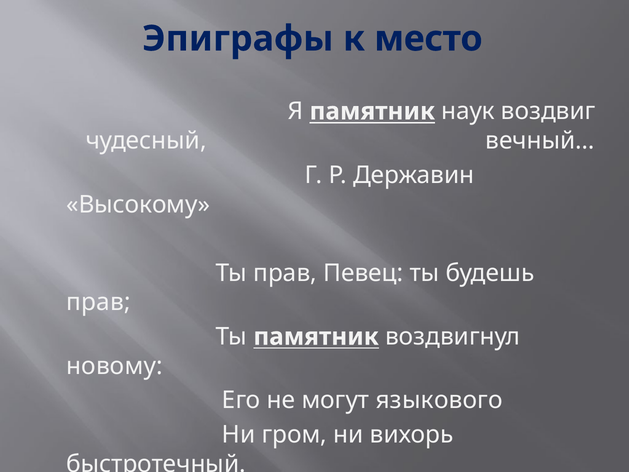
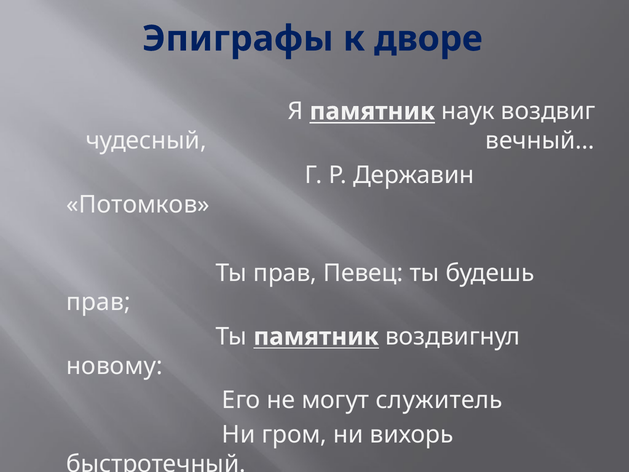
место: место -> дворе
Высокому: Высокому -> Потомков
языкового: языкового -> служитель
